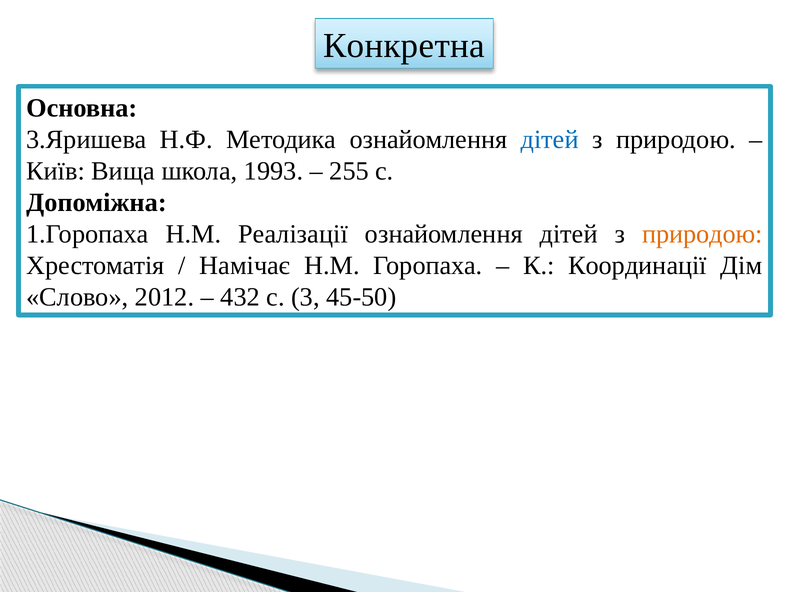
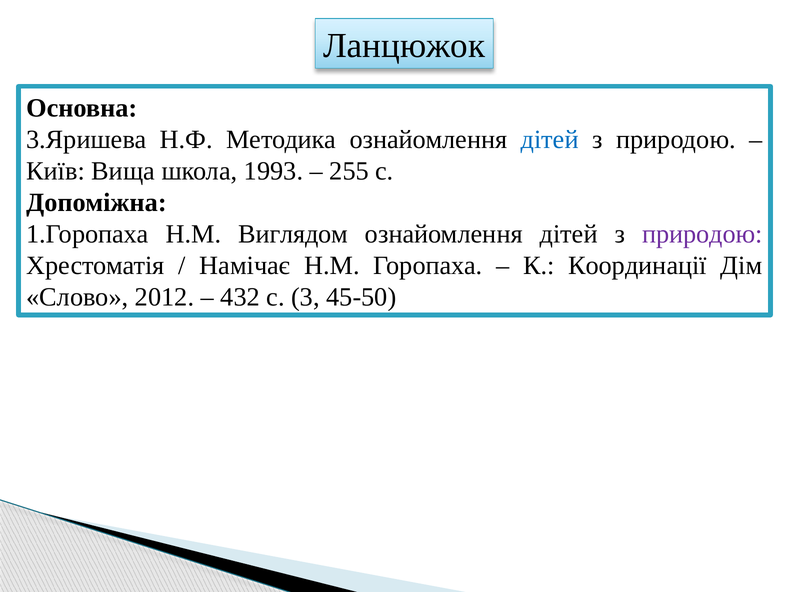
Конкретна: Конкретна -> Ланцюжок
Реалізації: Реалізації -> Виглядом
природою at (702, 234) colour: orange -> purple
